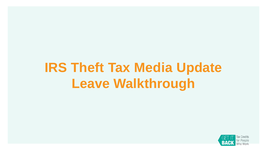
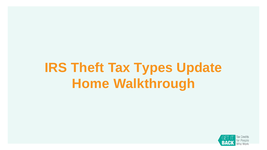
Media: Media -> Types
Leave: Leave -> Home
